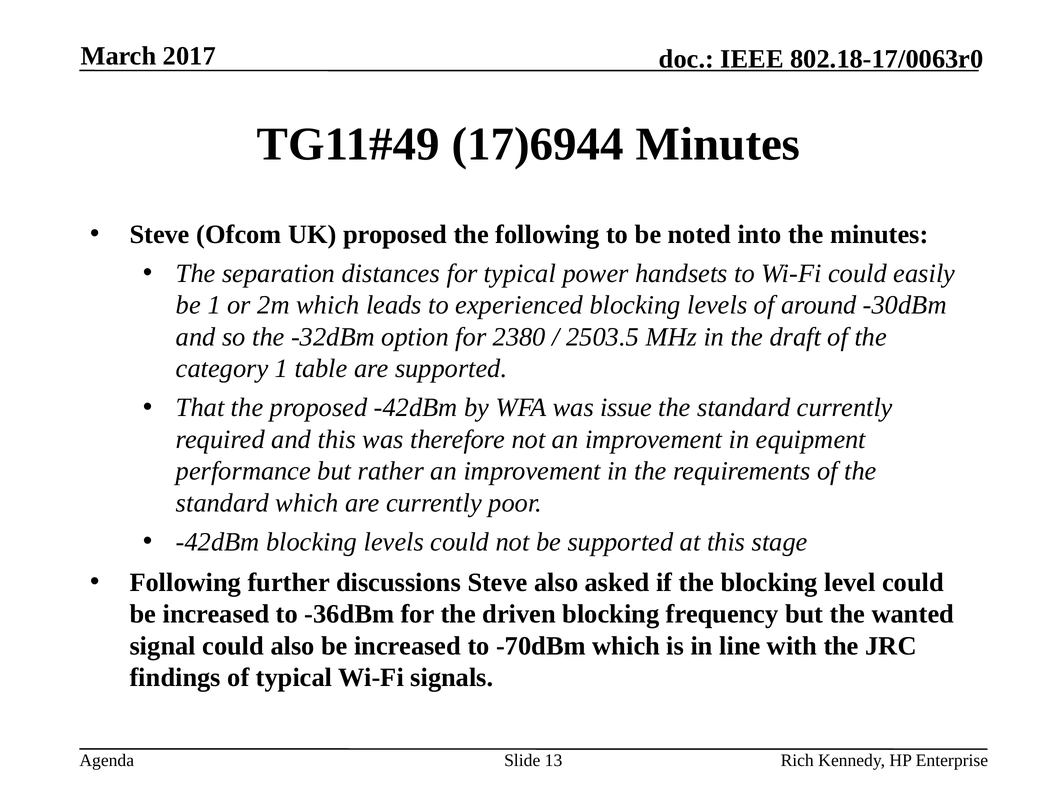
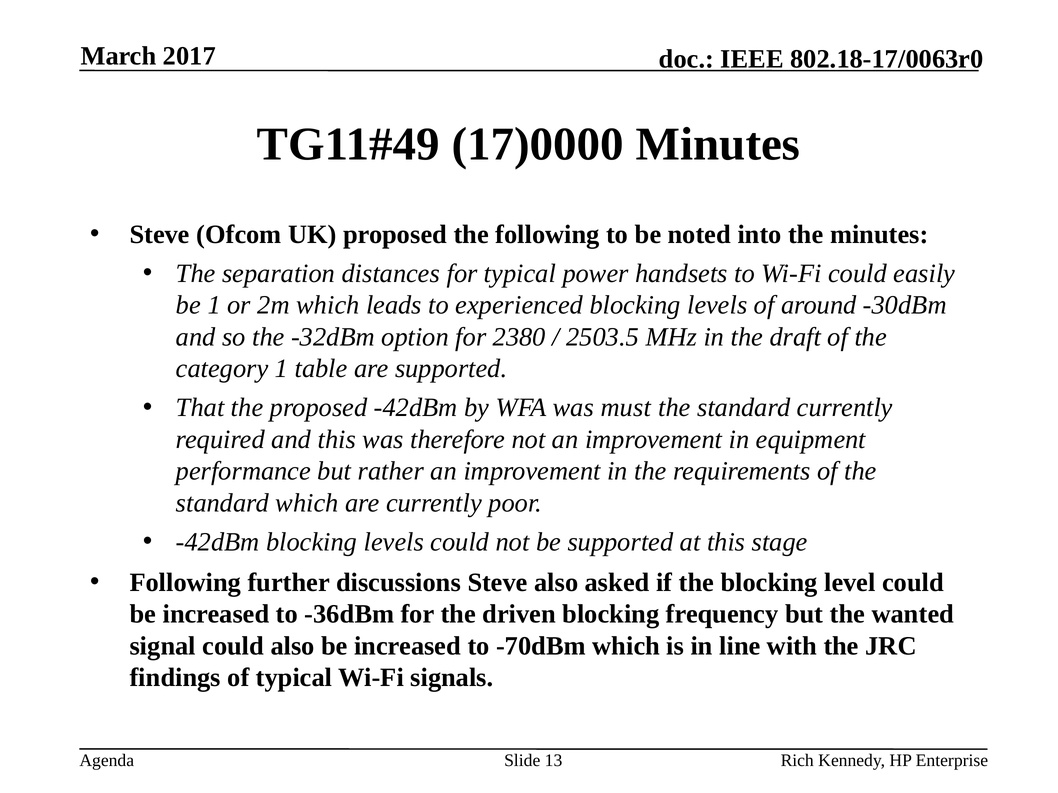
17)6944: 17)6944 -> 17)0000
issue: issue -> must
